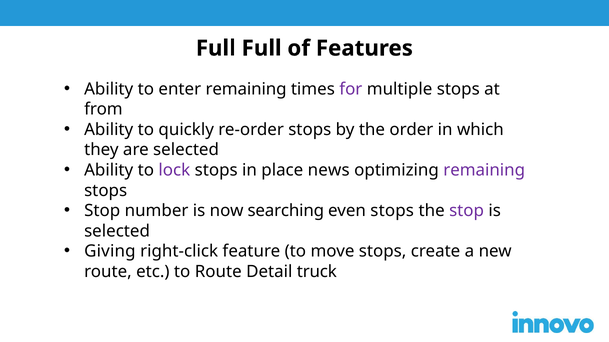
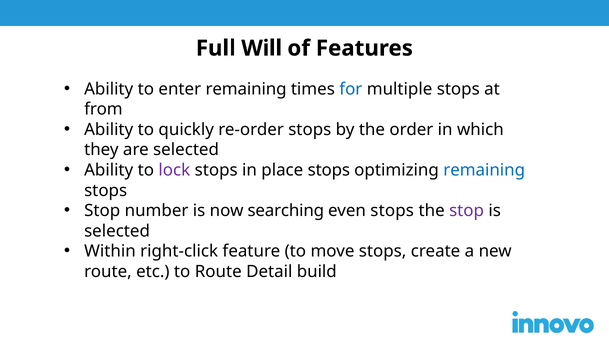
Full Full: Full -> Will
for colour: purple -> blue
place news: news -> stops
remaining at (484, 170) colour: purple -> blue
Giving: Giving -> Within
truck: truck -> build
